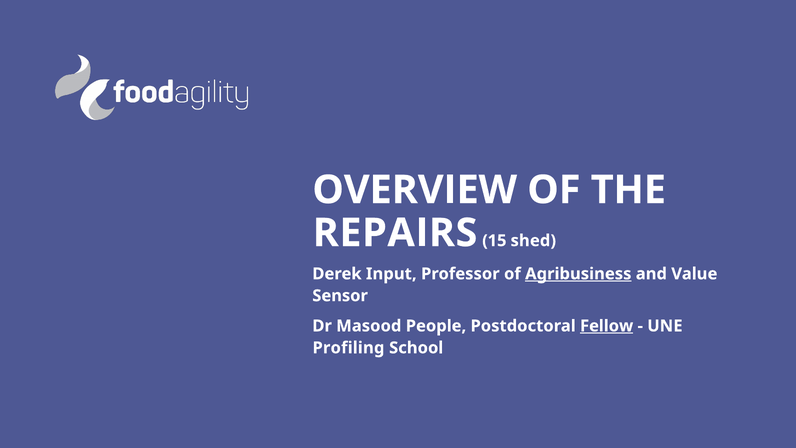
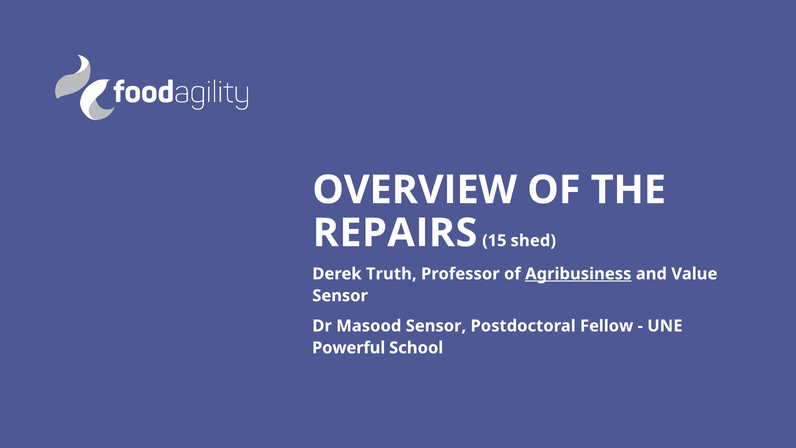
Input: Input -> Truth
Masood People: People -> Sensor
Fellow underline: present -> none
Profiling: Profiling -> Powerful
